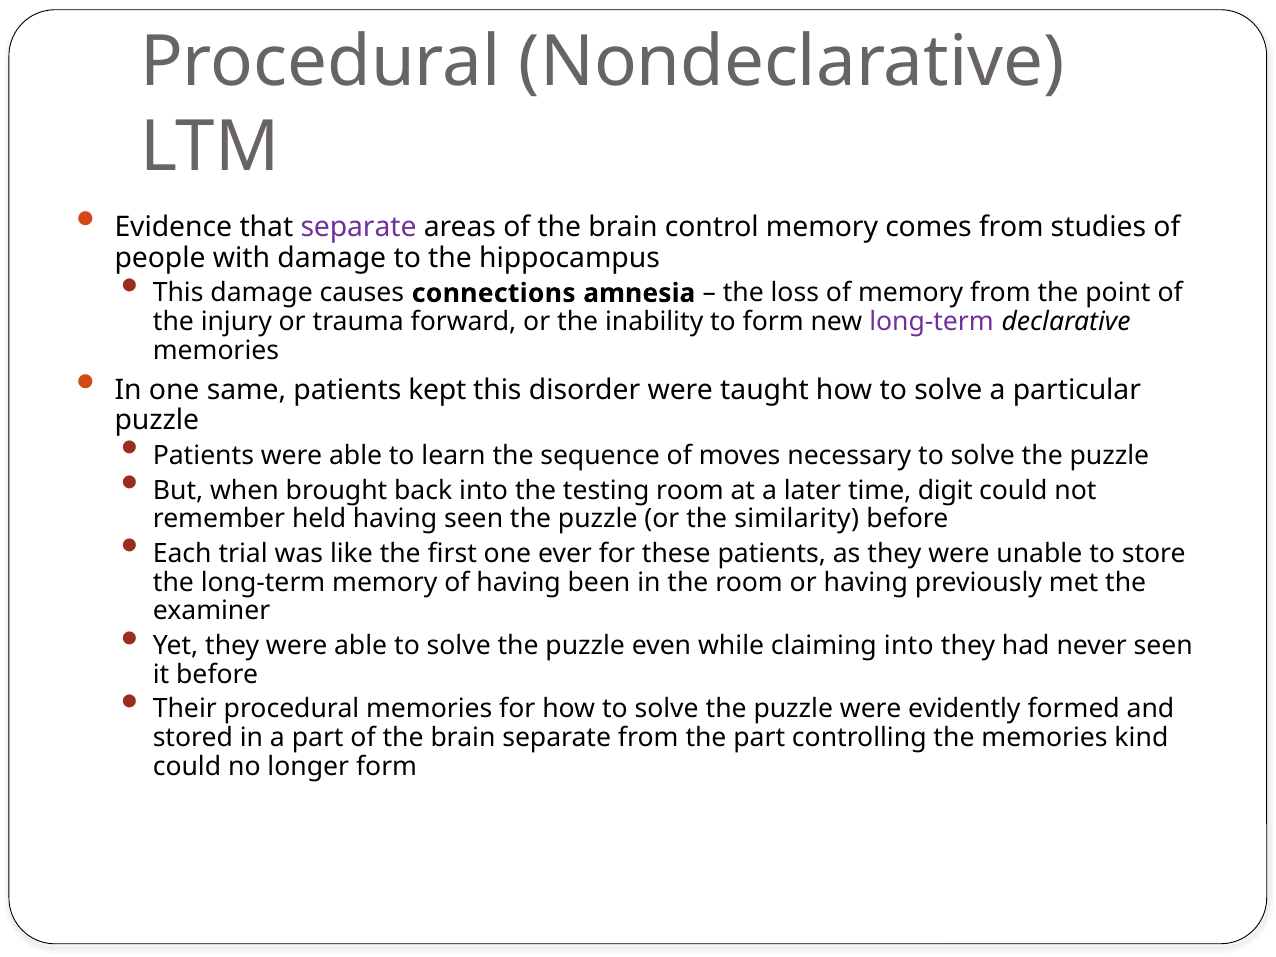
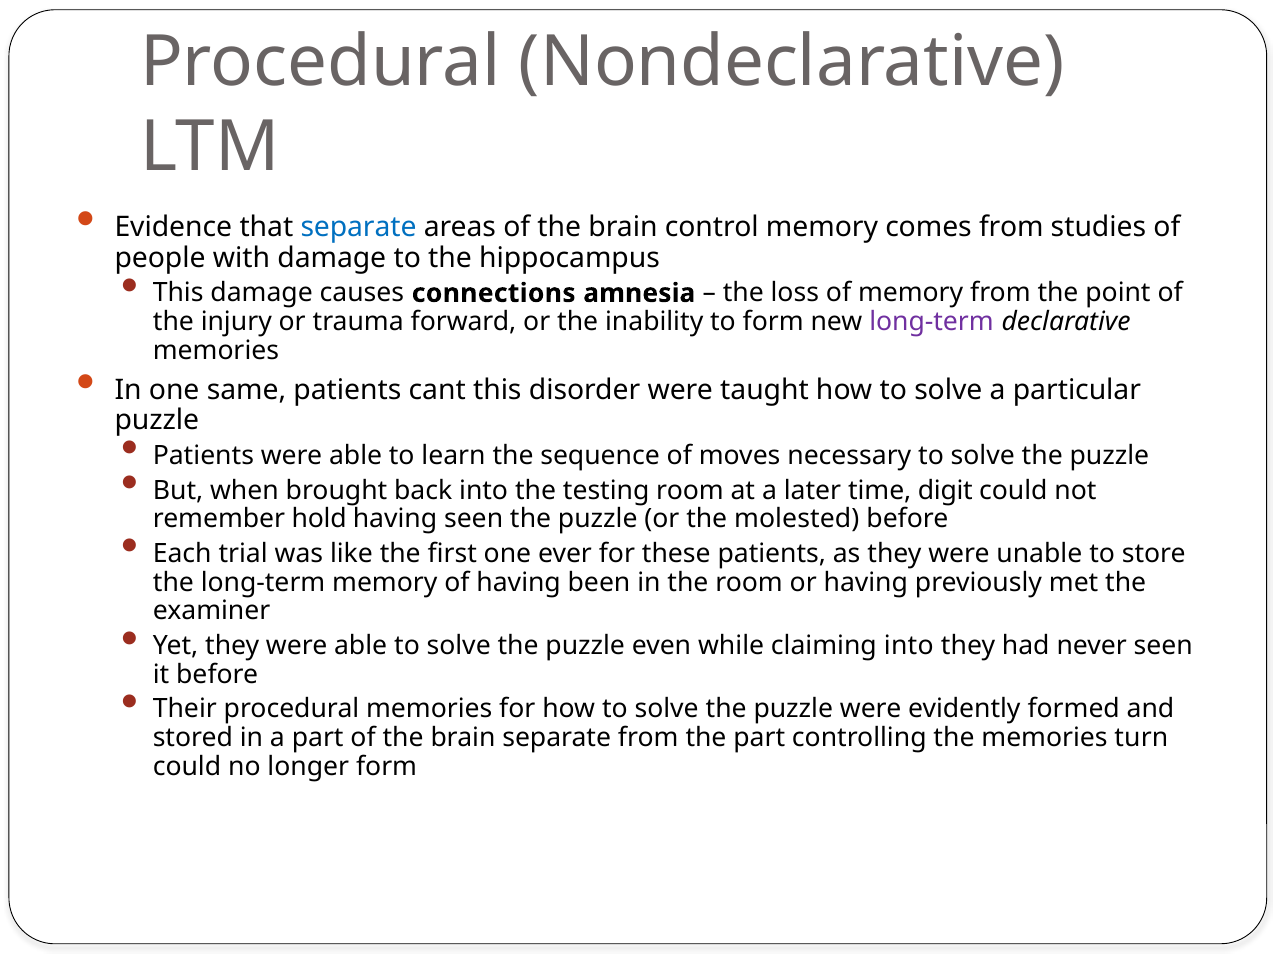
separate at (359, 227) colour: purple -> blue
kept: kept -> cant
held: held -> hold
similarity: similarity -> molested
kind: kind -> turn
